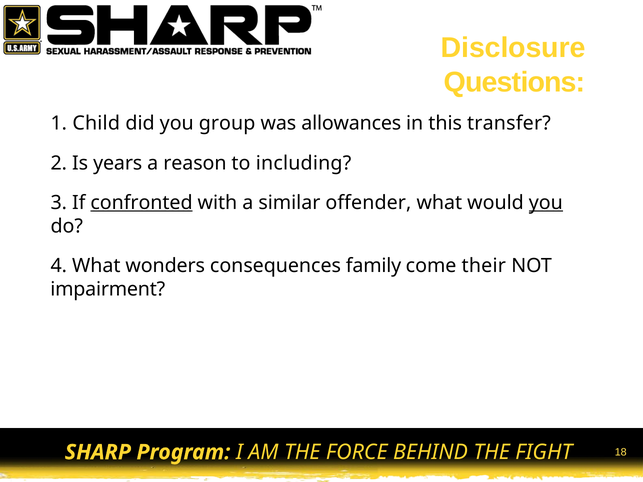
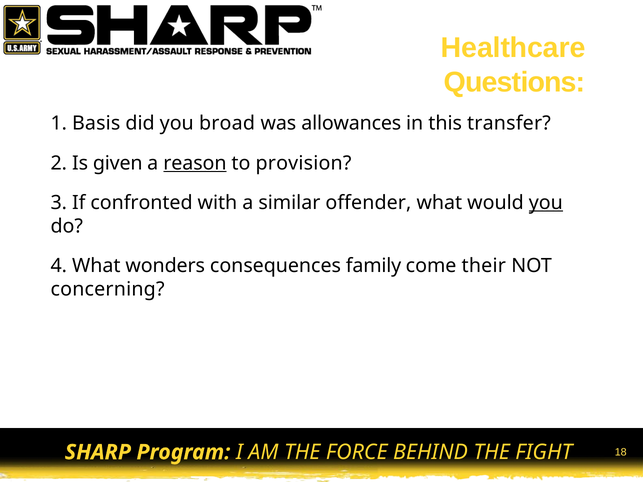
Disclosure: Disclosure -> Healthcare
Child: Child -> Basis
group: group -> broad
years: years -> given
reason underline: none -> present
including: including -> provision
confronted underline: present -> none
impairment: impairment -> concerning
